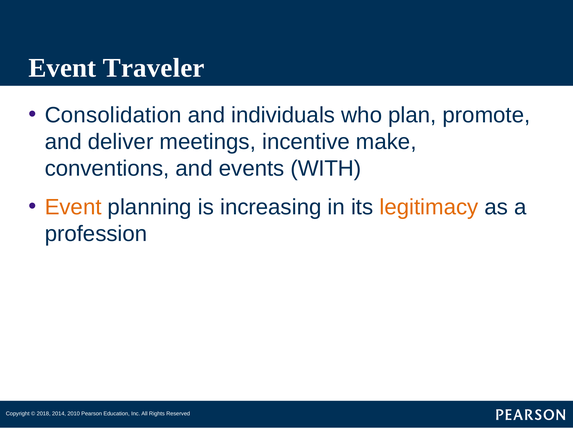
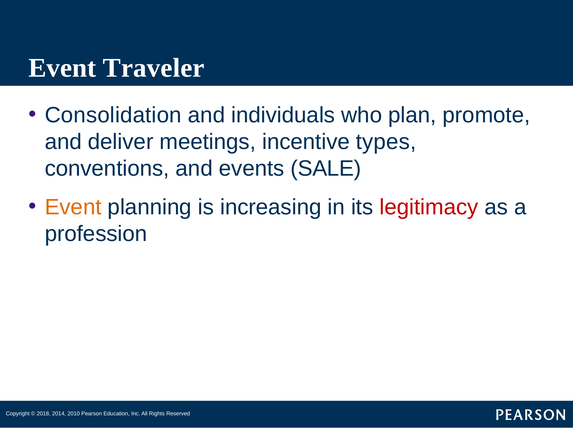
make: make -> types
WITH: WITH -> SALE
legitimacy colour: orange -> red
